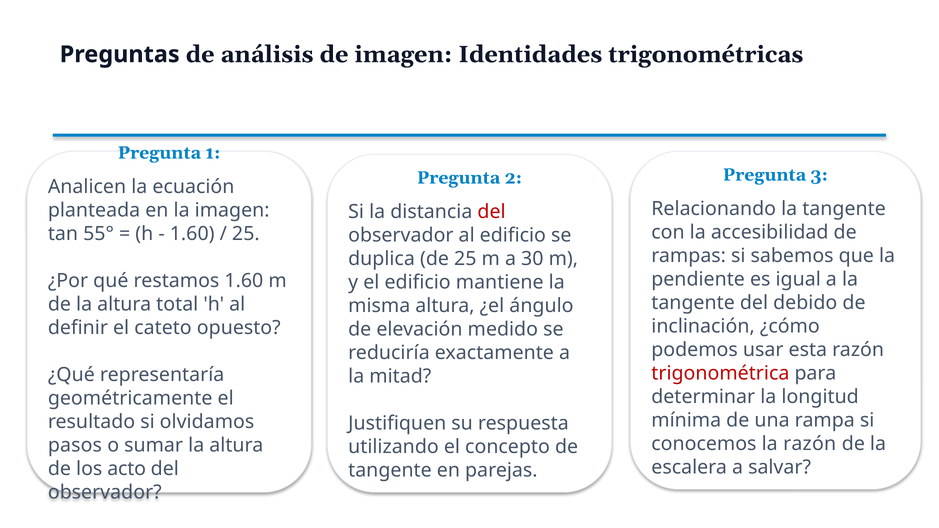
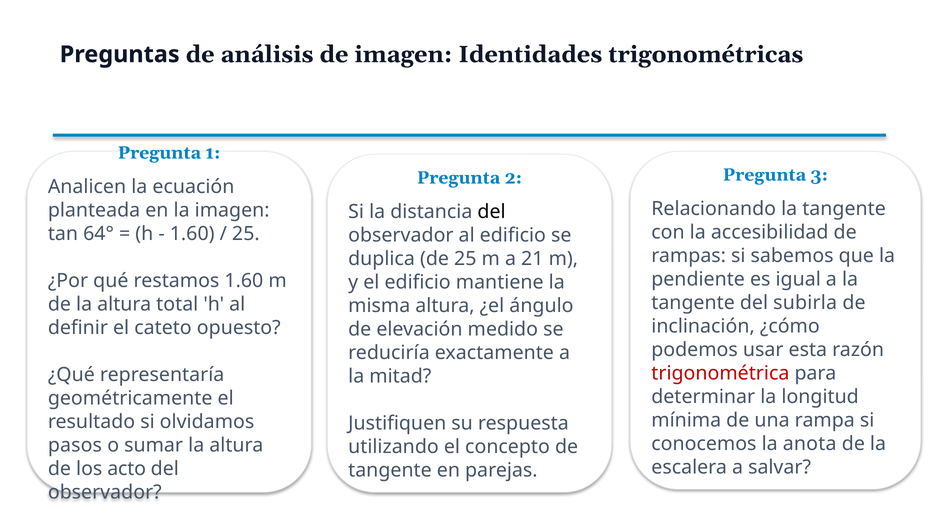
del at (492, 212) colour: red -> black
55°: 55° -> 64°
30: 30 -> 21
debido: debido -> subirla
la razón: razón -> anota
